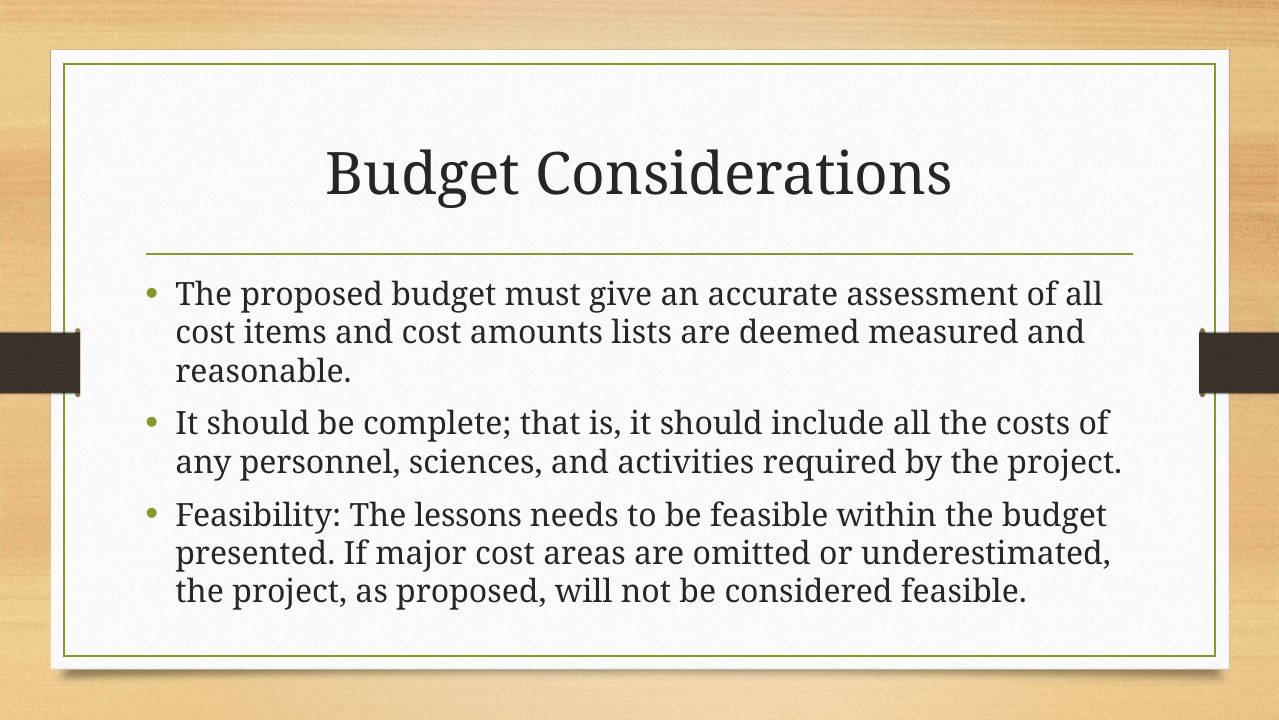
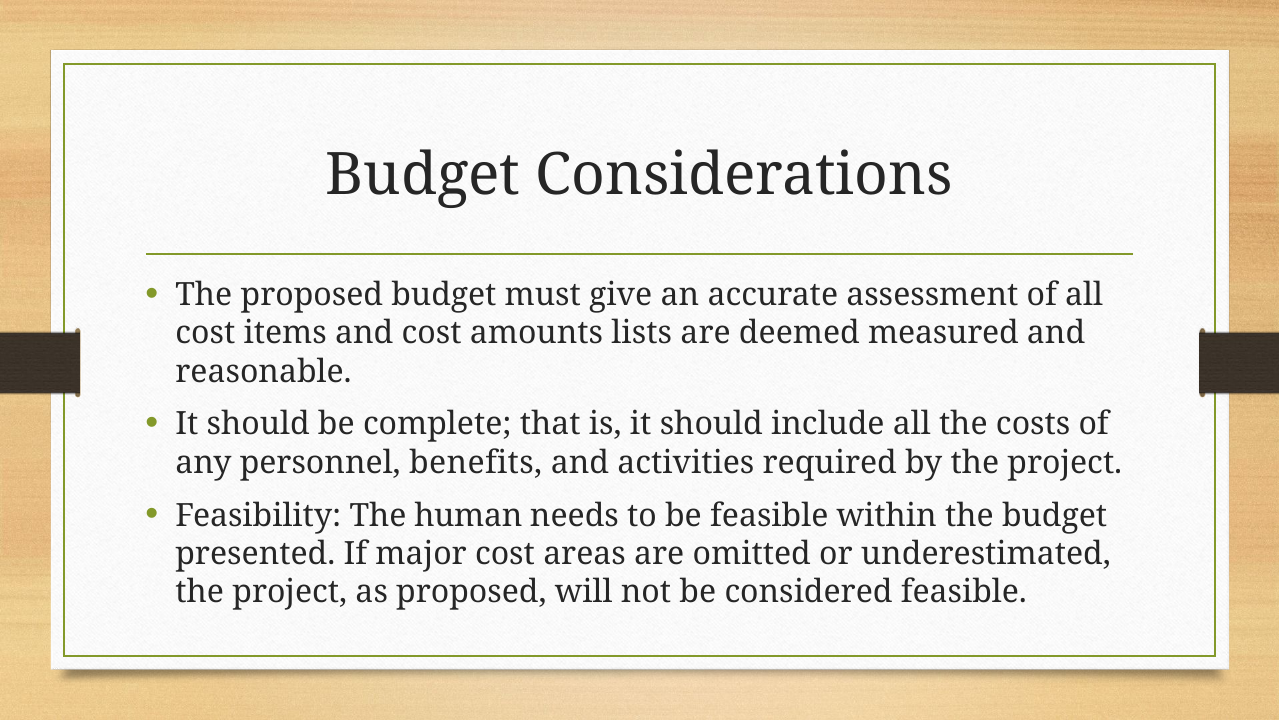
sciences: sciences -> benefits
lessons: lessons -> human
